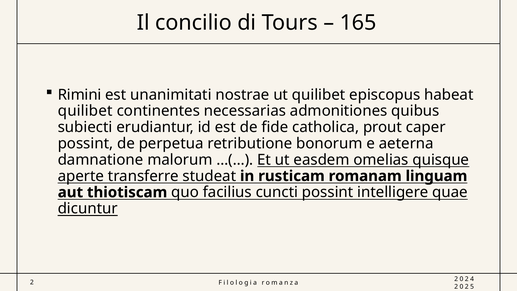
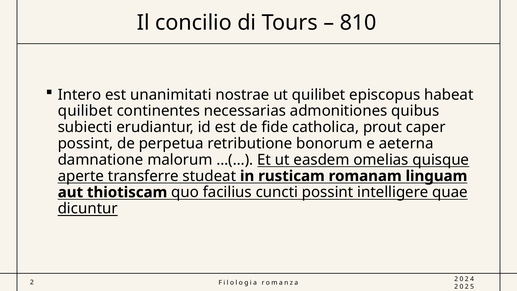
165: 165 -> 810
Rimini: Rimini -> Intero
